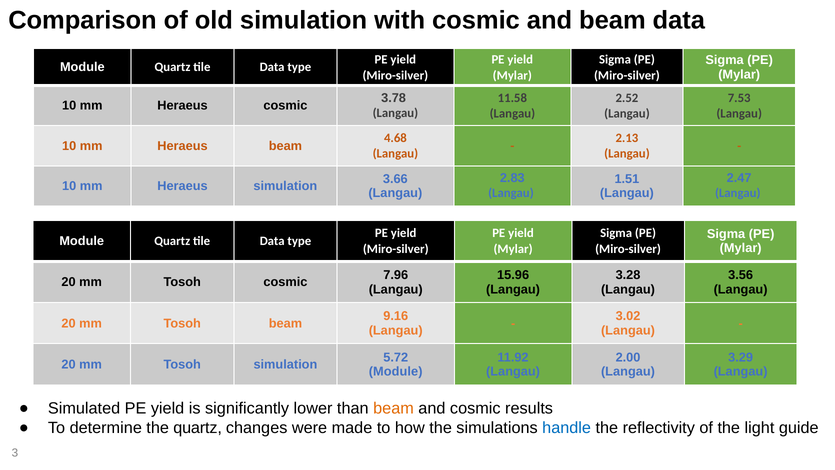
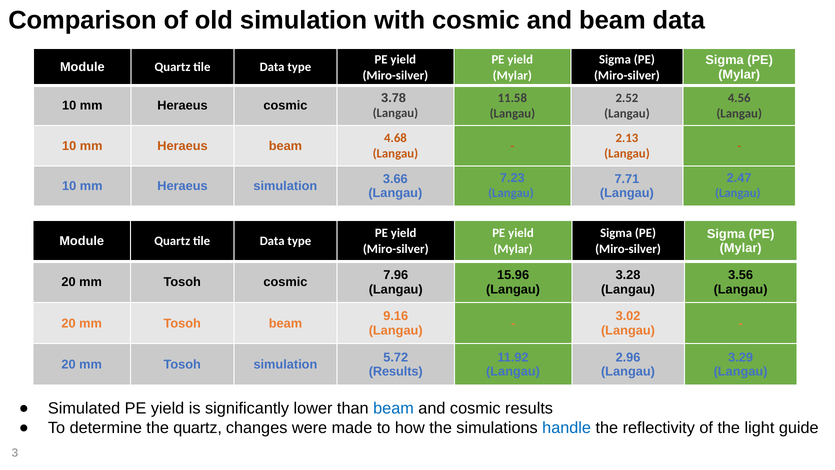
7.53: 7.53 -> 4.56
2.83: 2.83 -> 7.23
1.51: 1.51 -> 7.71
2.00: 2.00 -> 2.96
Module at (396, 371): Module -> Results
beam at (394, 408) colour: orange -> blue
